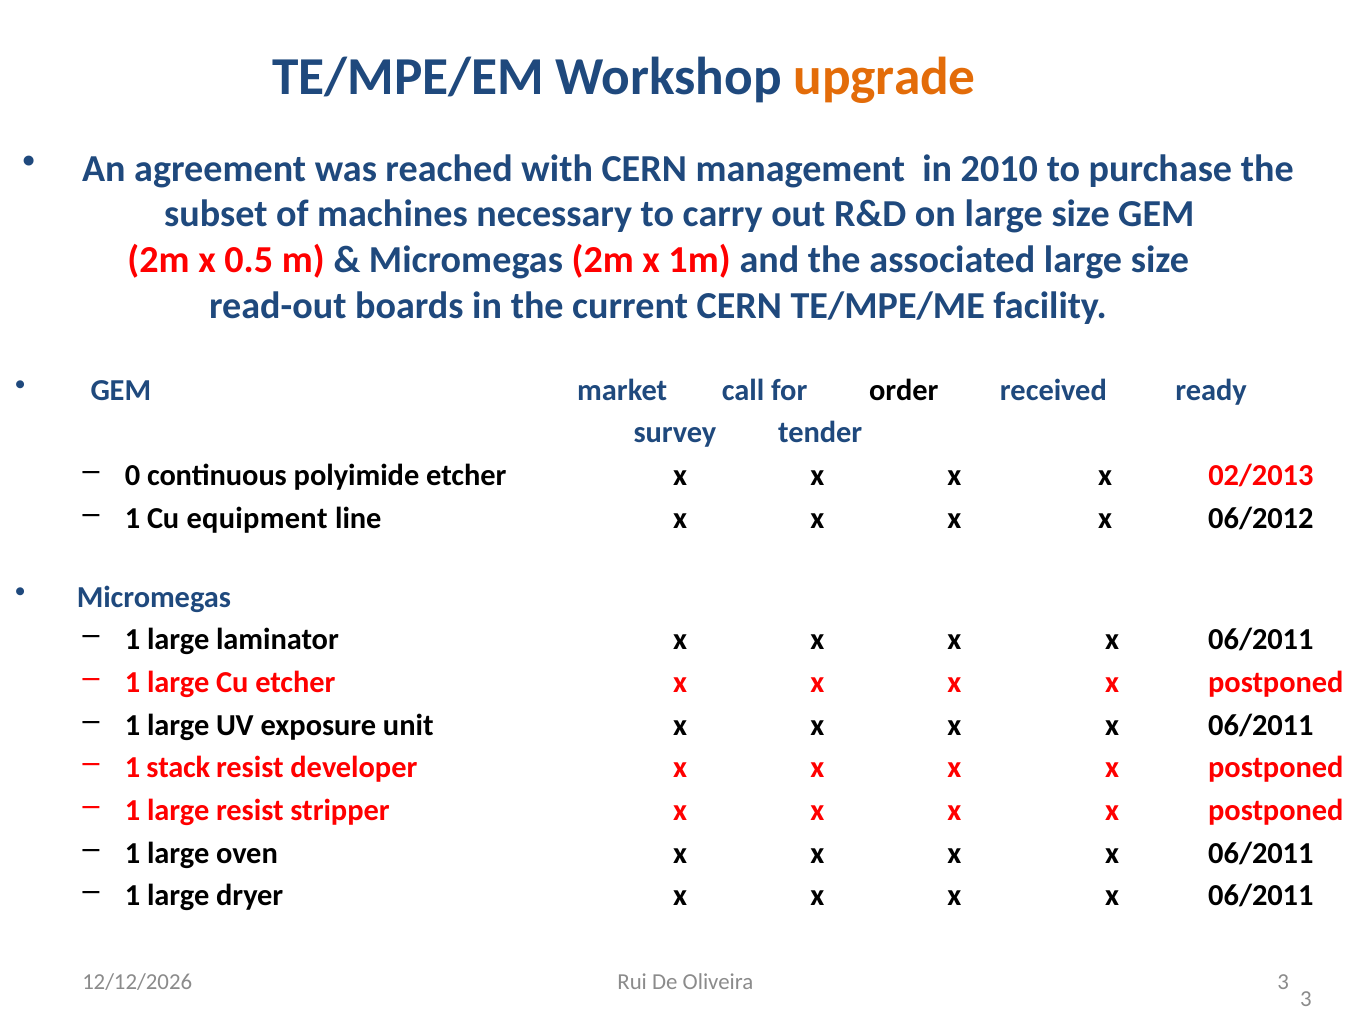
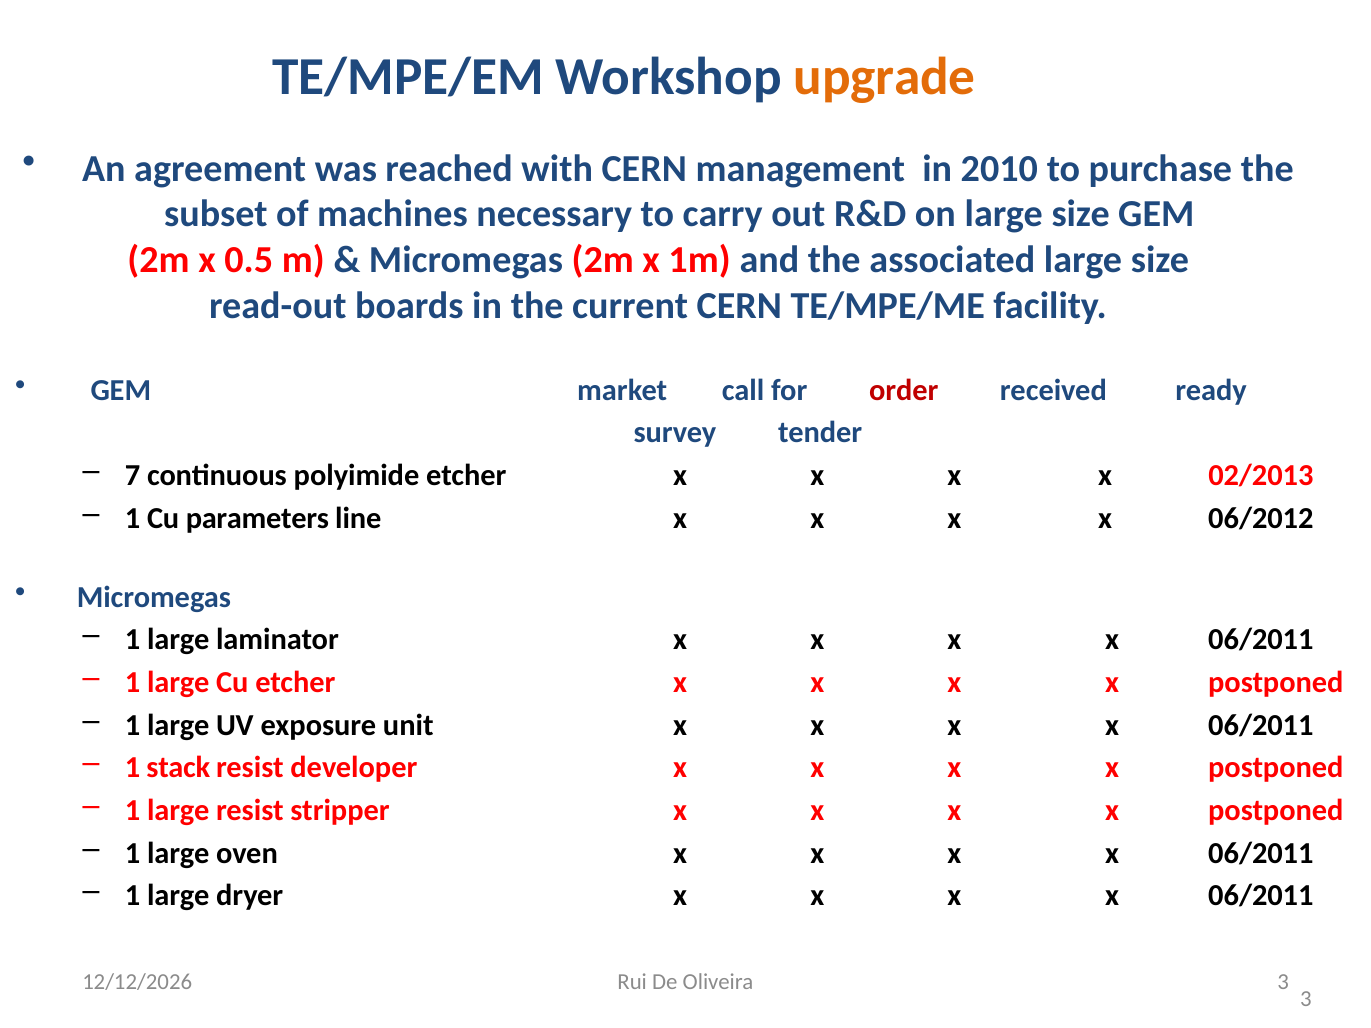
order colour: black -> red
0: 0 -> 7
equipment: equipment -> parameters
